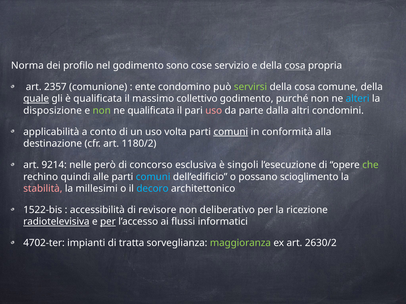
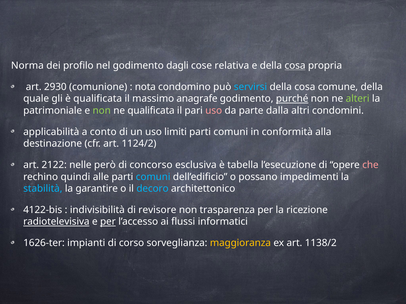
sono: sono -> dagli
servizio: servizio -> relativa
2357: 2357 -> 2930
ente: ente -> nota
servirsi colour: light green -> light blue
quale underline: present -> none
collettivo: collettivo -> anagrafe
purché underline: none -> present
alteri colour: light blue -> light green
disposizione: disposizione -> patrimoniale
volta: volta -> limiti
comuni at (231, 132) underline: present -> none
1180/2: 1180/2 -> 1124/2
9214: 9214 -> 2122
singoli: singoli -> tabella
che colour: light green -> pink
scioglimento: scioglimento -> impedimenti
stabilità colour: pink -> light blue
millesimi: millesimi -> garantire
1522-bis: 1522-bis -> 4122-bis
accessibilità: accessibilità -> indivisibilità
deliberativo: deliberativo -> trasparenza
4702-ter: 4702-ter -> 1626-ter
tratta: tratta -> corso
maggioranza colour: light green -> yellow
2630/2: 2630/2 -> 1138/2
